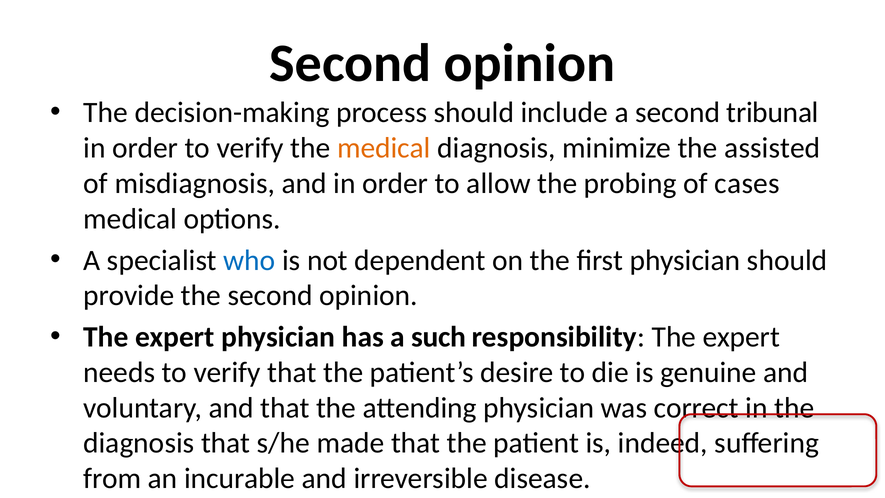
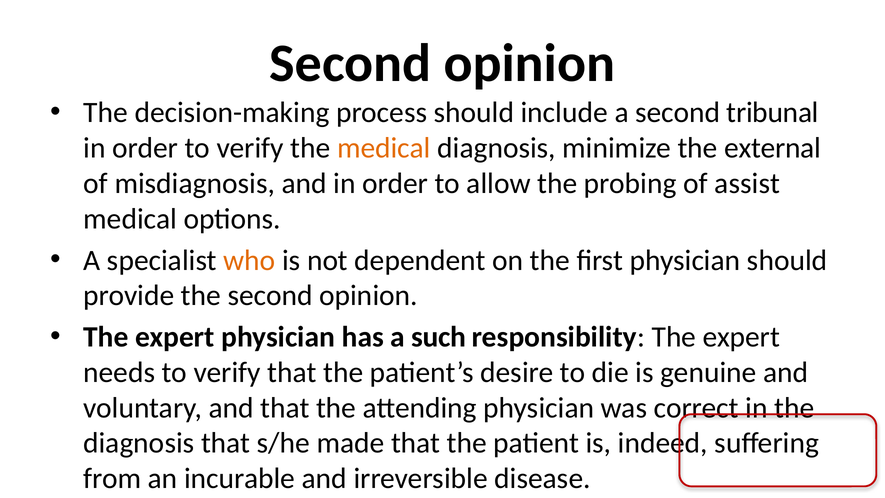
assisted: assisted -> external
cases: cases -> assist
who colour: blue -> orange
